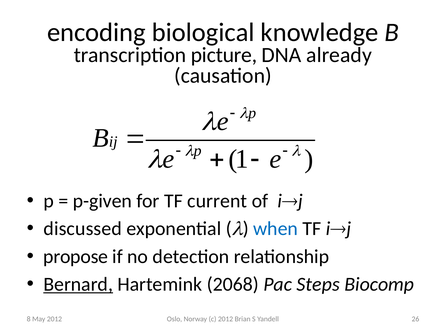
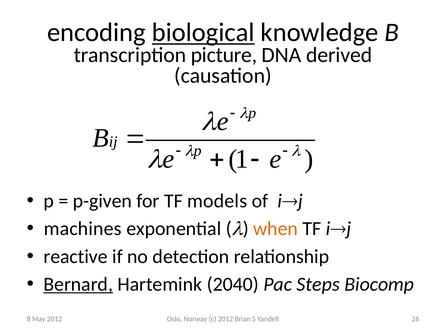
biological underline: none -> present
already: already -> derived
current: current -> models
discussed: discussed -> machines
when colour: blue -> orange
propose: propose -> reactive
2068: 2068 -> 2040
